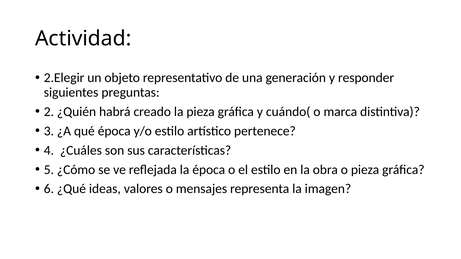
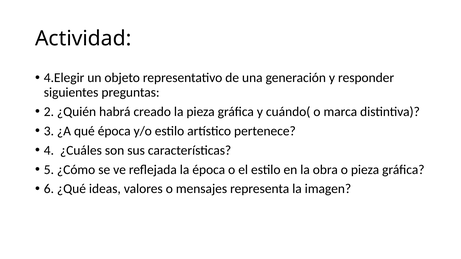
2.Elegir: 2.Elegir -> 4.Elegir
